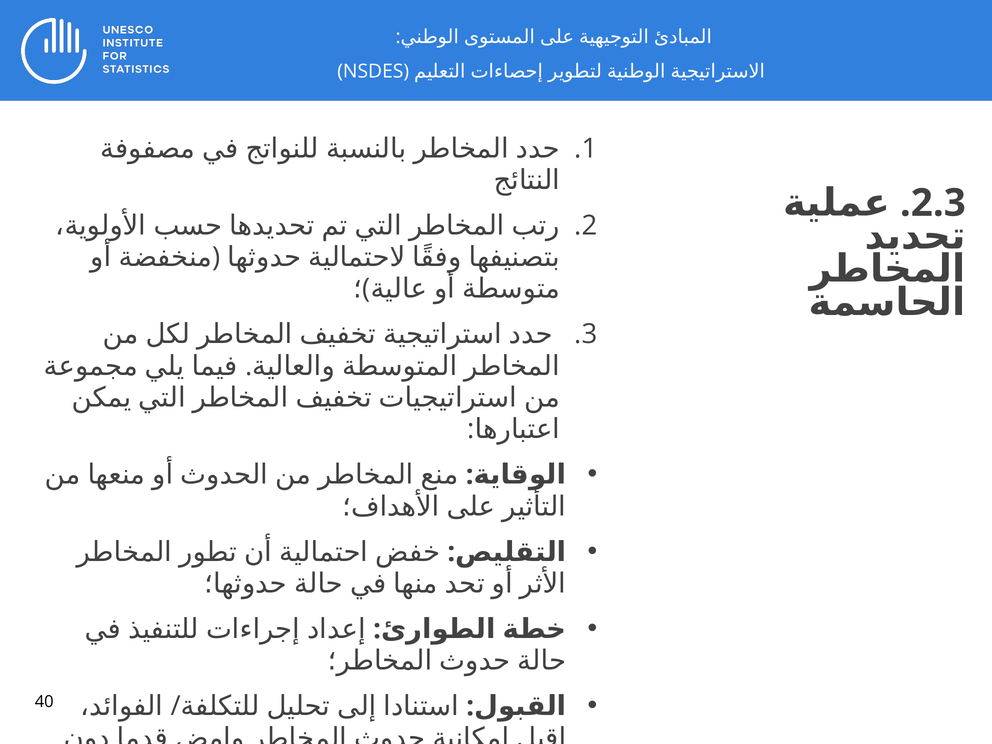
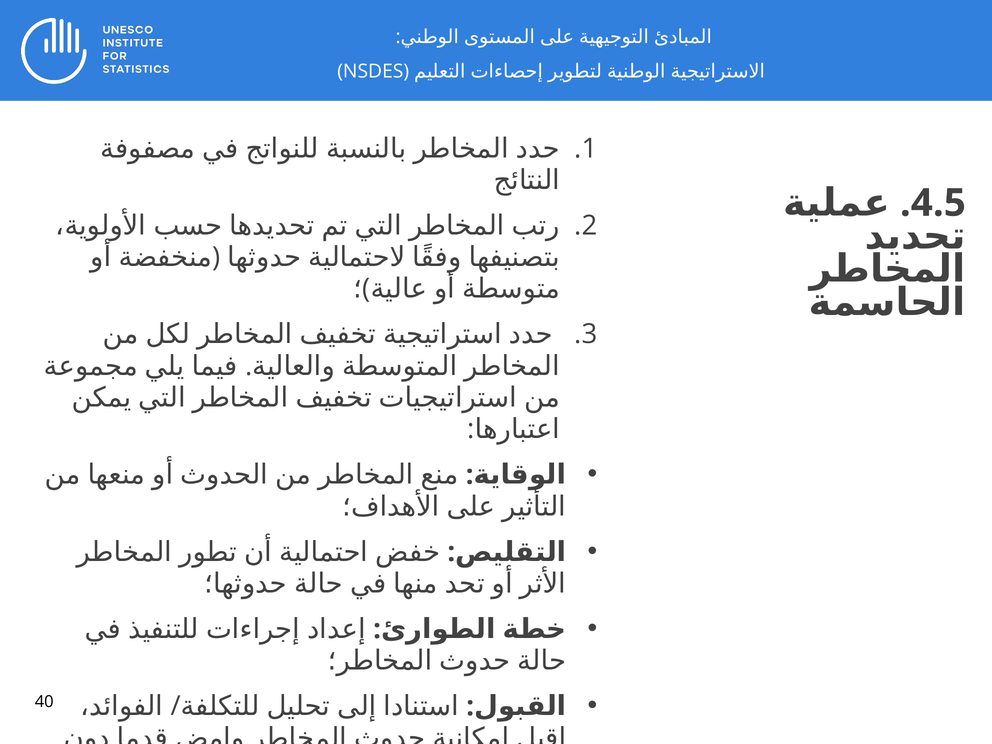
2.3: 2.3 -> 4.5
